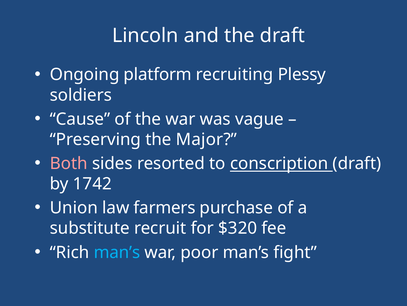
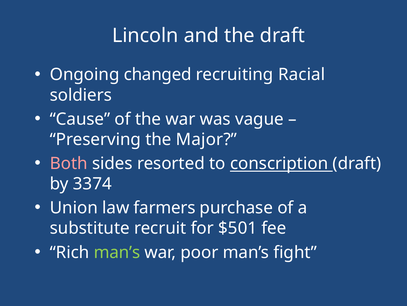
platform: platform -> changed
Plessy: Plessy -> Racial
1742: 1742 -> 3374
$320: $320 -> $501
man’s at (117, 252) colour: light blue -> light green
